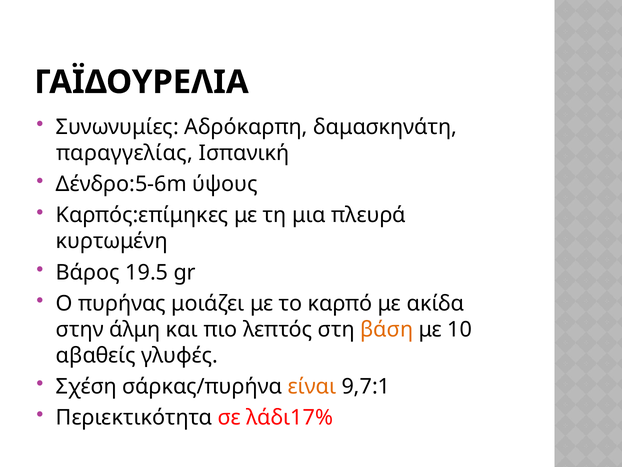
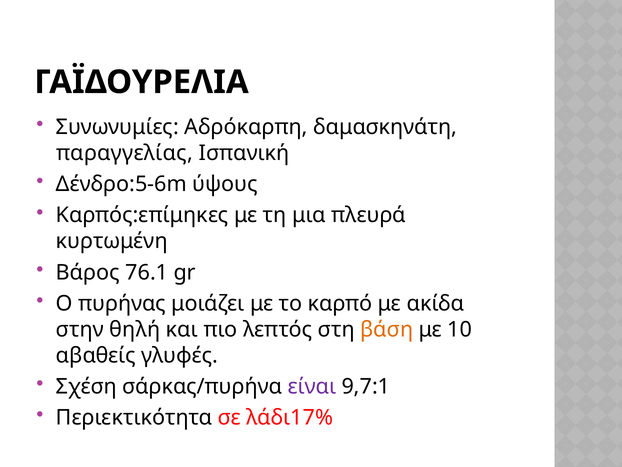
19.5: 19.5 -> 76.1
άλμη: άλμη -> θηλή
είναι colour: orange -> purple
